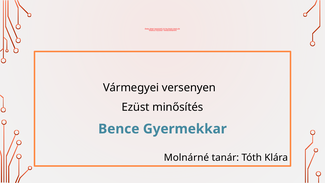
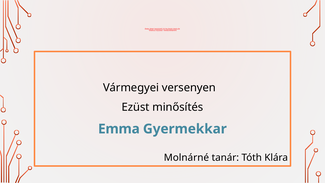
Bence: Bence -> Emma
